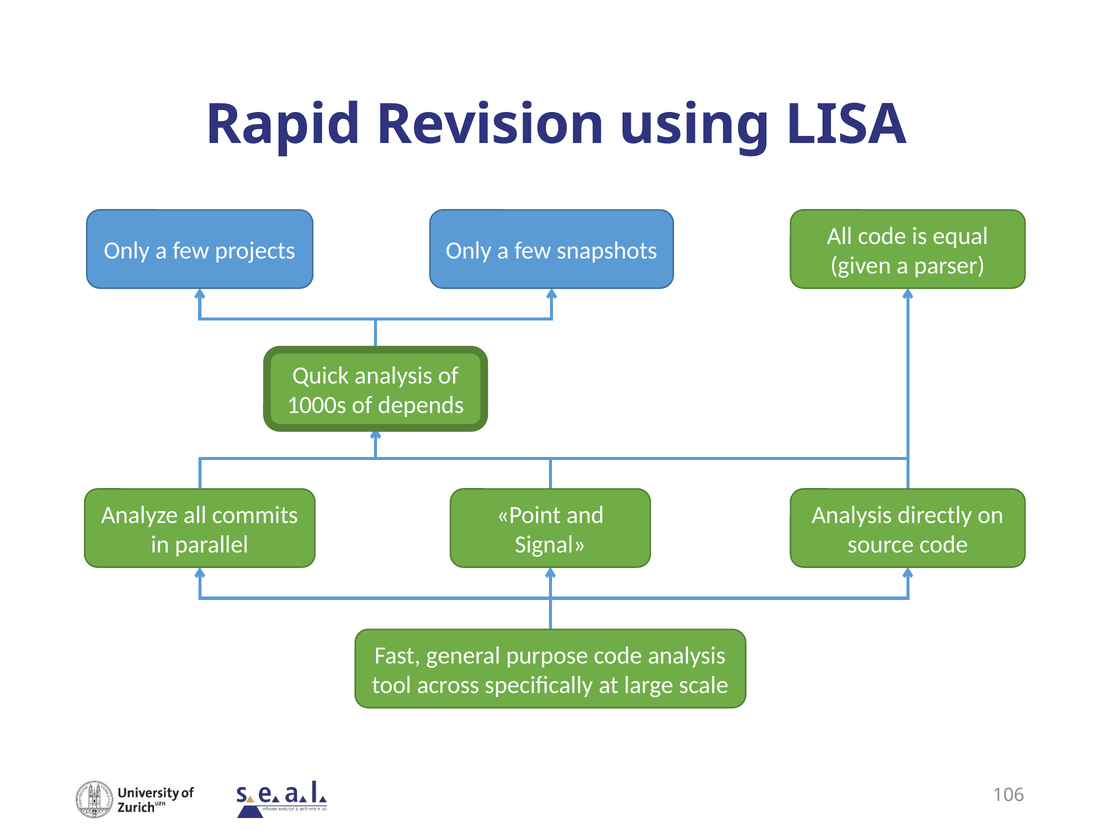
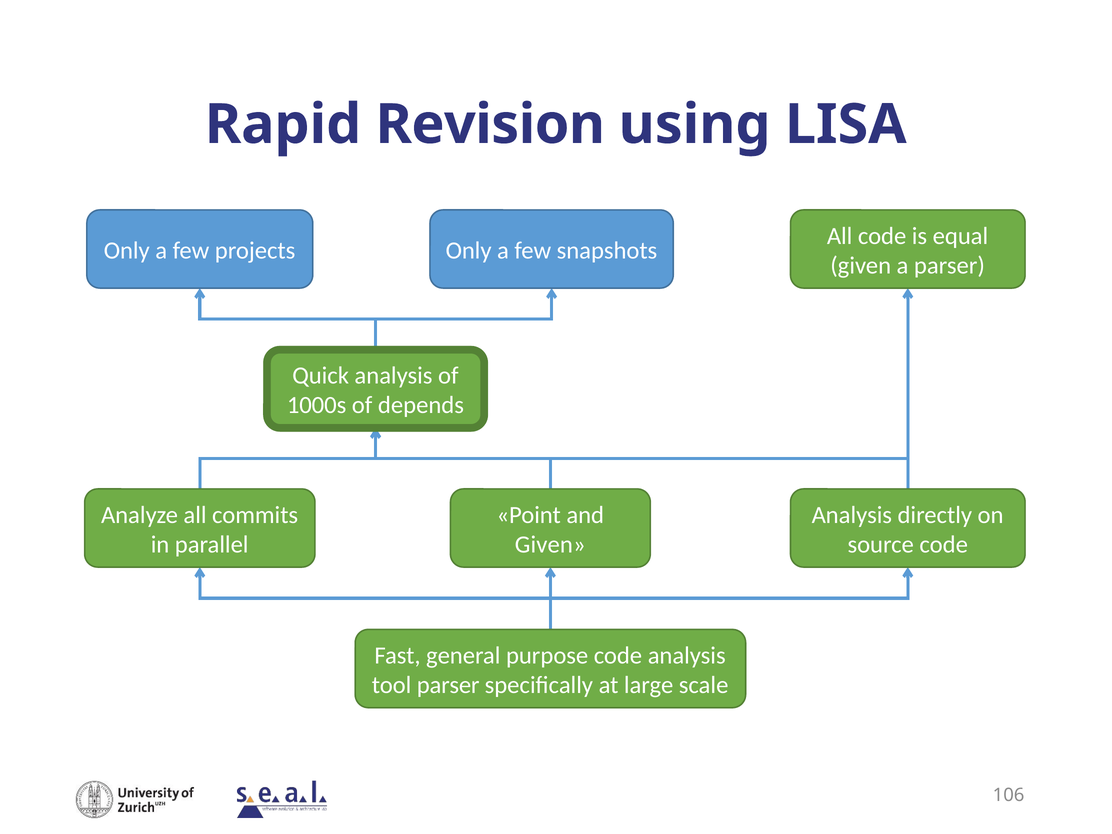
Signal at (550, 545): Signal -> Given
tool across: across -> parser
